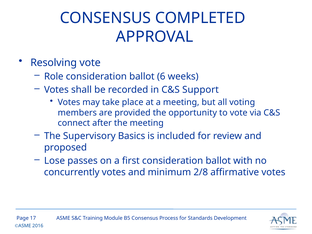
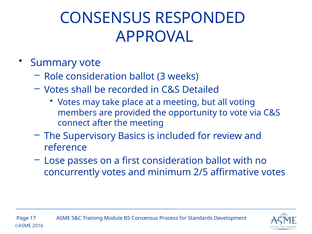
COMPLETED: COMPLETED -> RESPONDED
Resolving: Resolving -> Summary
6: 6 -> 3
Support: Support -> Detailed
proposed: proposed -> reference
2/8: 2/8 -> 2/5
